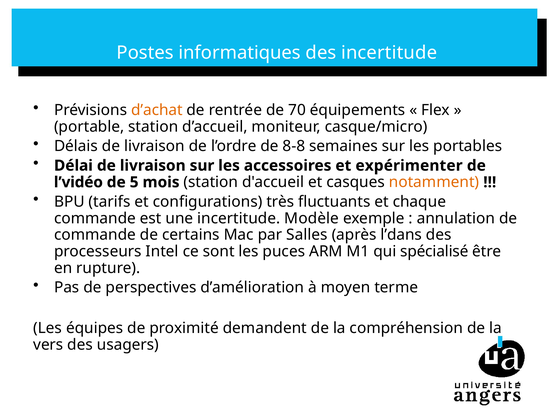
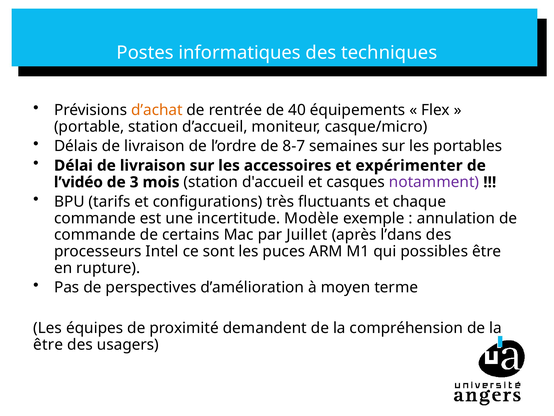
des incertitude: incertitude -> techniques
70: 70 -> 40
8-8: 8-8 -> 8-7
5: 5 -> 3
notamment colour: orange -> purple
Salles: Salles -> Juillet
spécialisé: spécialisé -> possibles
vers at (48, 344): vers -> être
